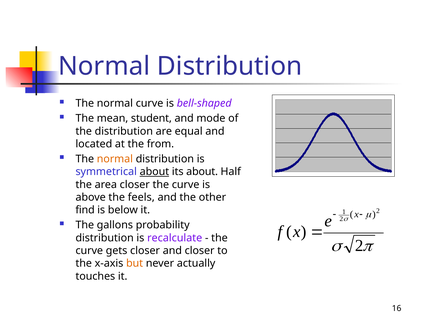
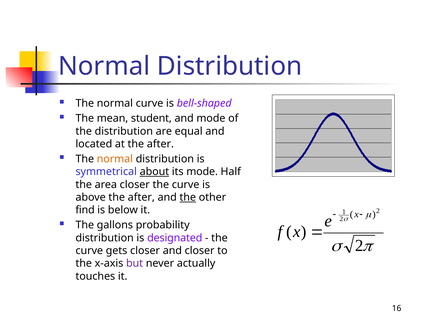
at the from: from -> after
its about: about -> mode
above the feels: feels -> after
the at (188, 197) underline: none -> present
recalculate: recalculate -> designated
but colour: orange -> purple
